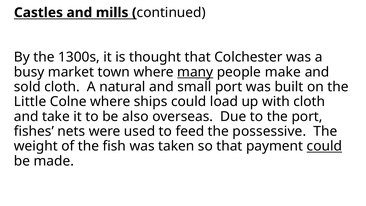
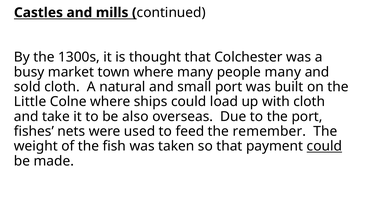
many at (195, 72) underline: present -> none
people make: make -> many
possessive: possessive -> remember
